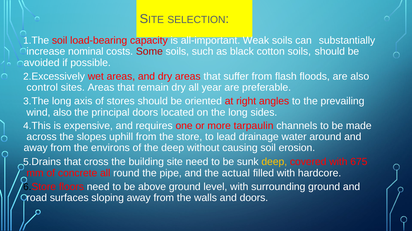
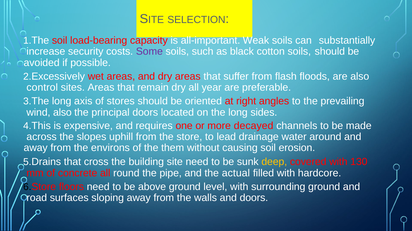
nominal: nominal -> security
Some colour: red -> purple
tarpaulin: tarpaulin -> decayed
the deep: deep -> them
675: 675 -> 130
